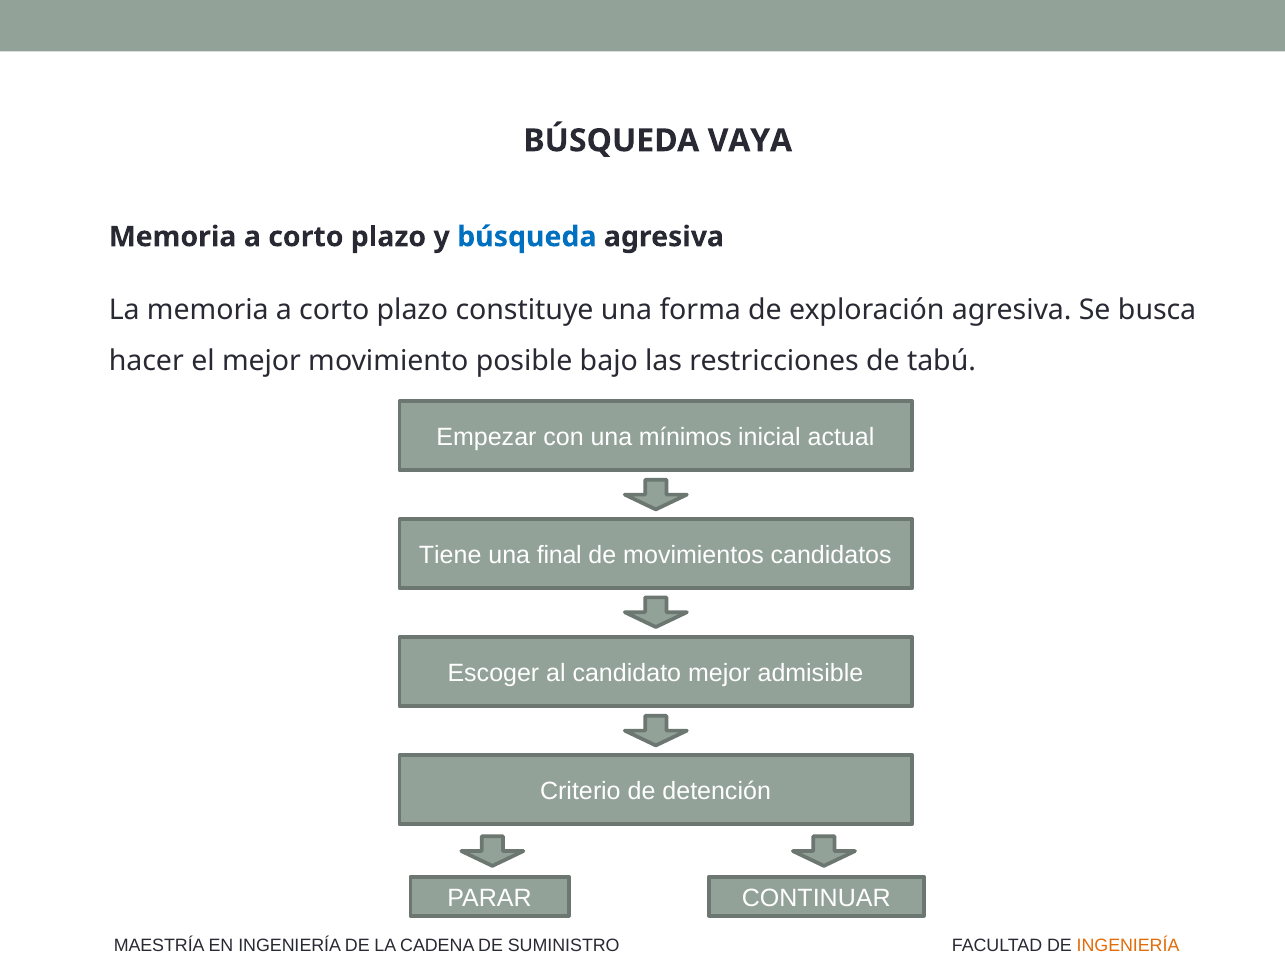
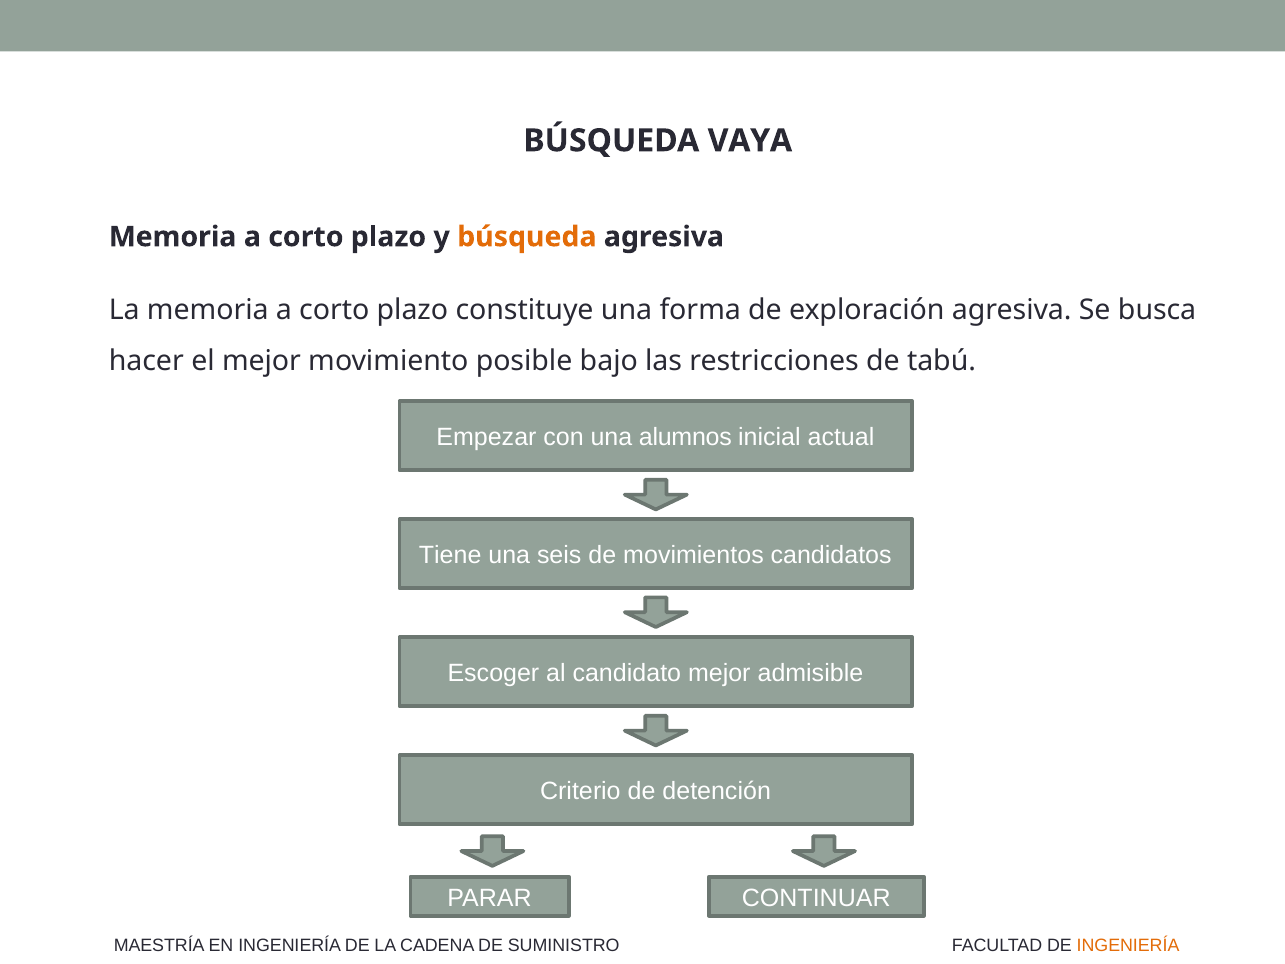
búsqueda at (527, 237) colour: blue -> orange
mínimos: mínimos -> alumnos
final: final -> seis
